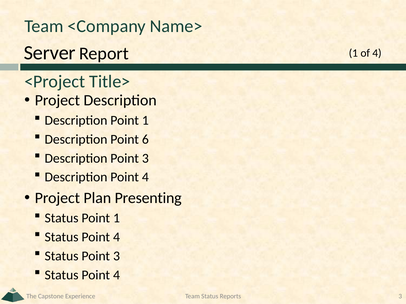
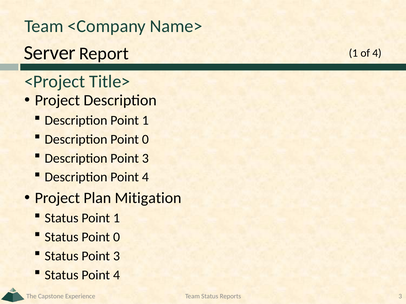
Description Point 6: 6 -> 0
Presenting: Presenting -> Mitigation
4 at (117, 237): 4 -> 0
